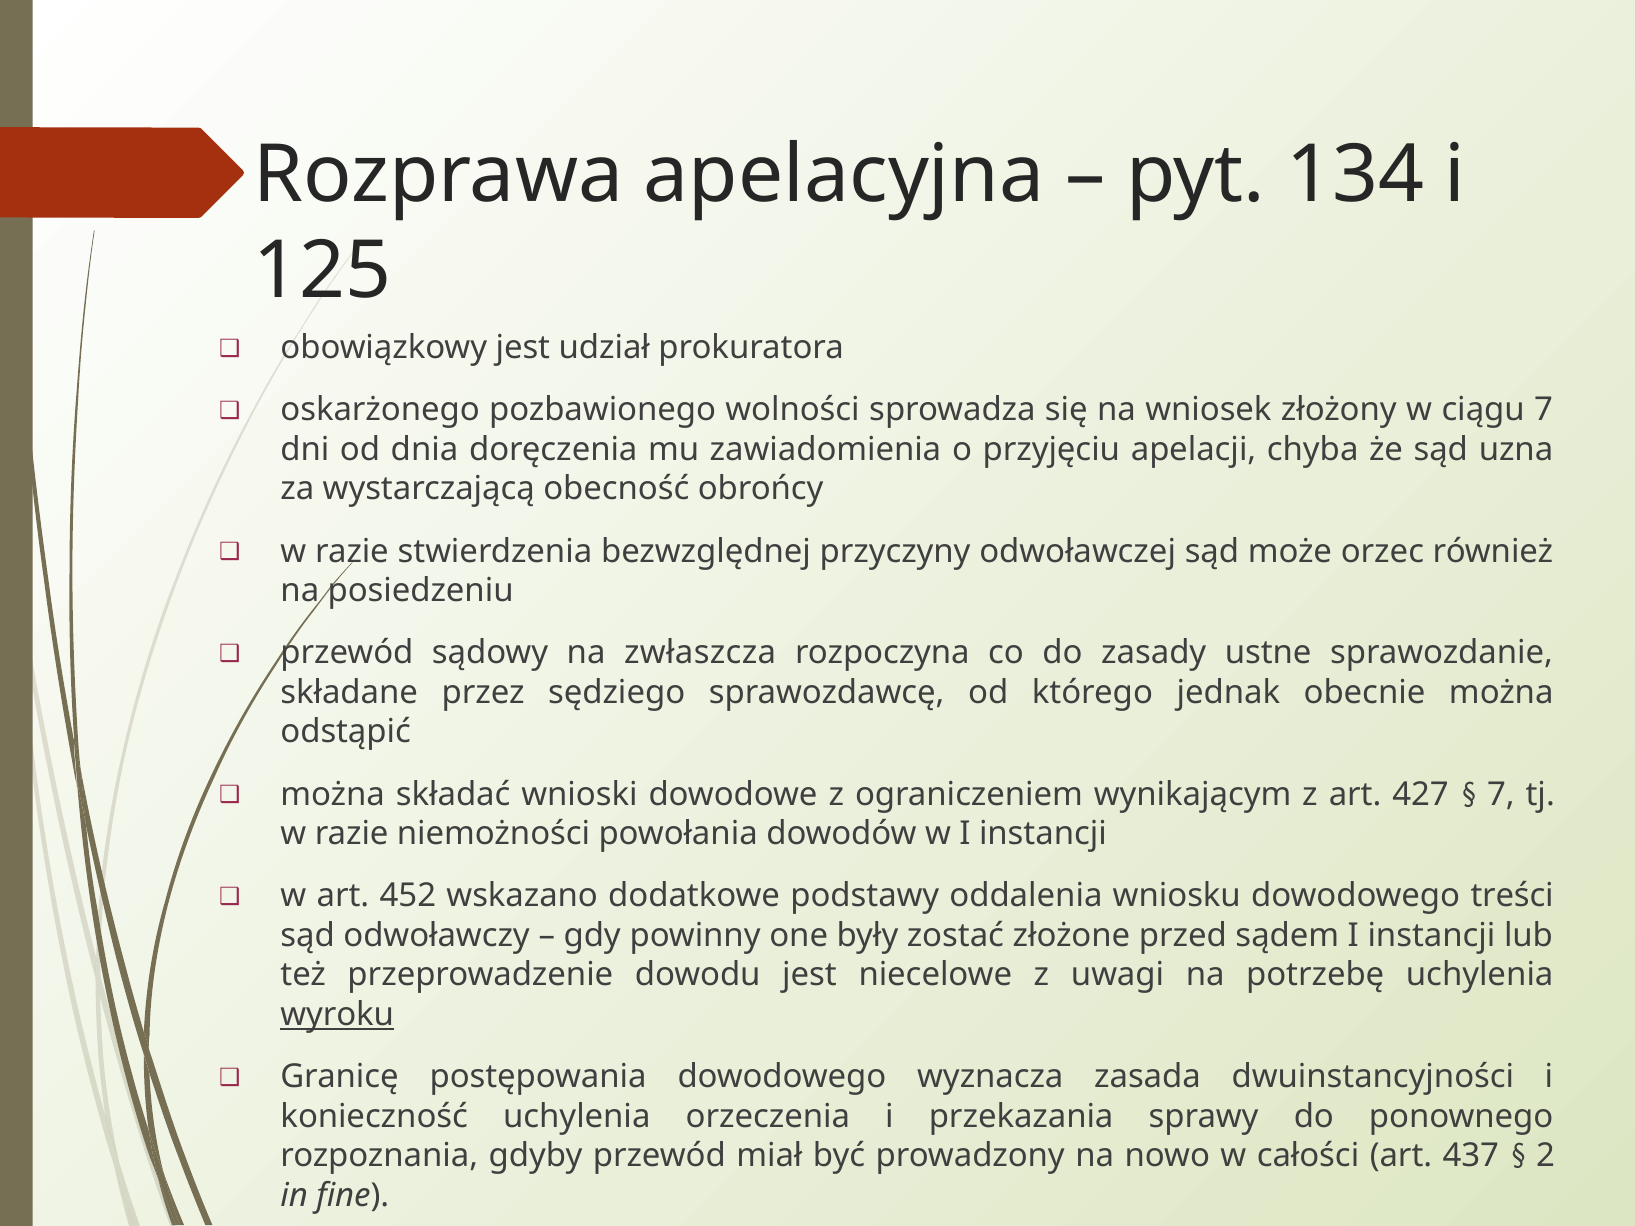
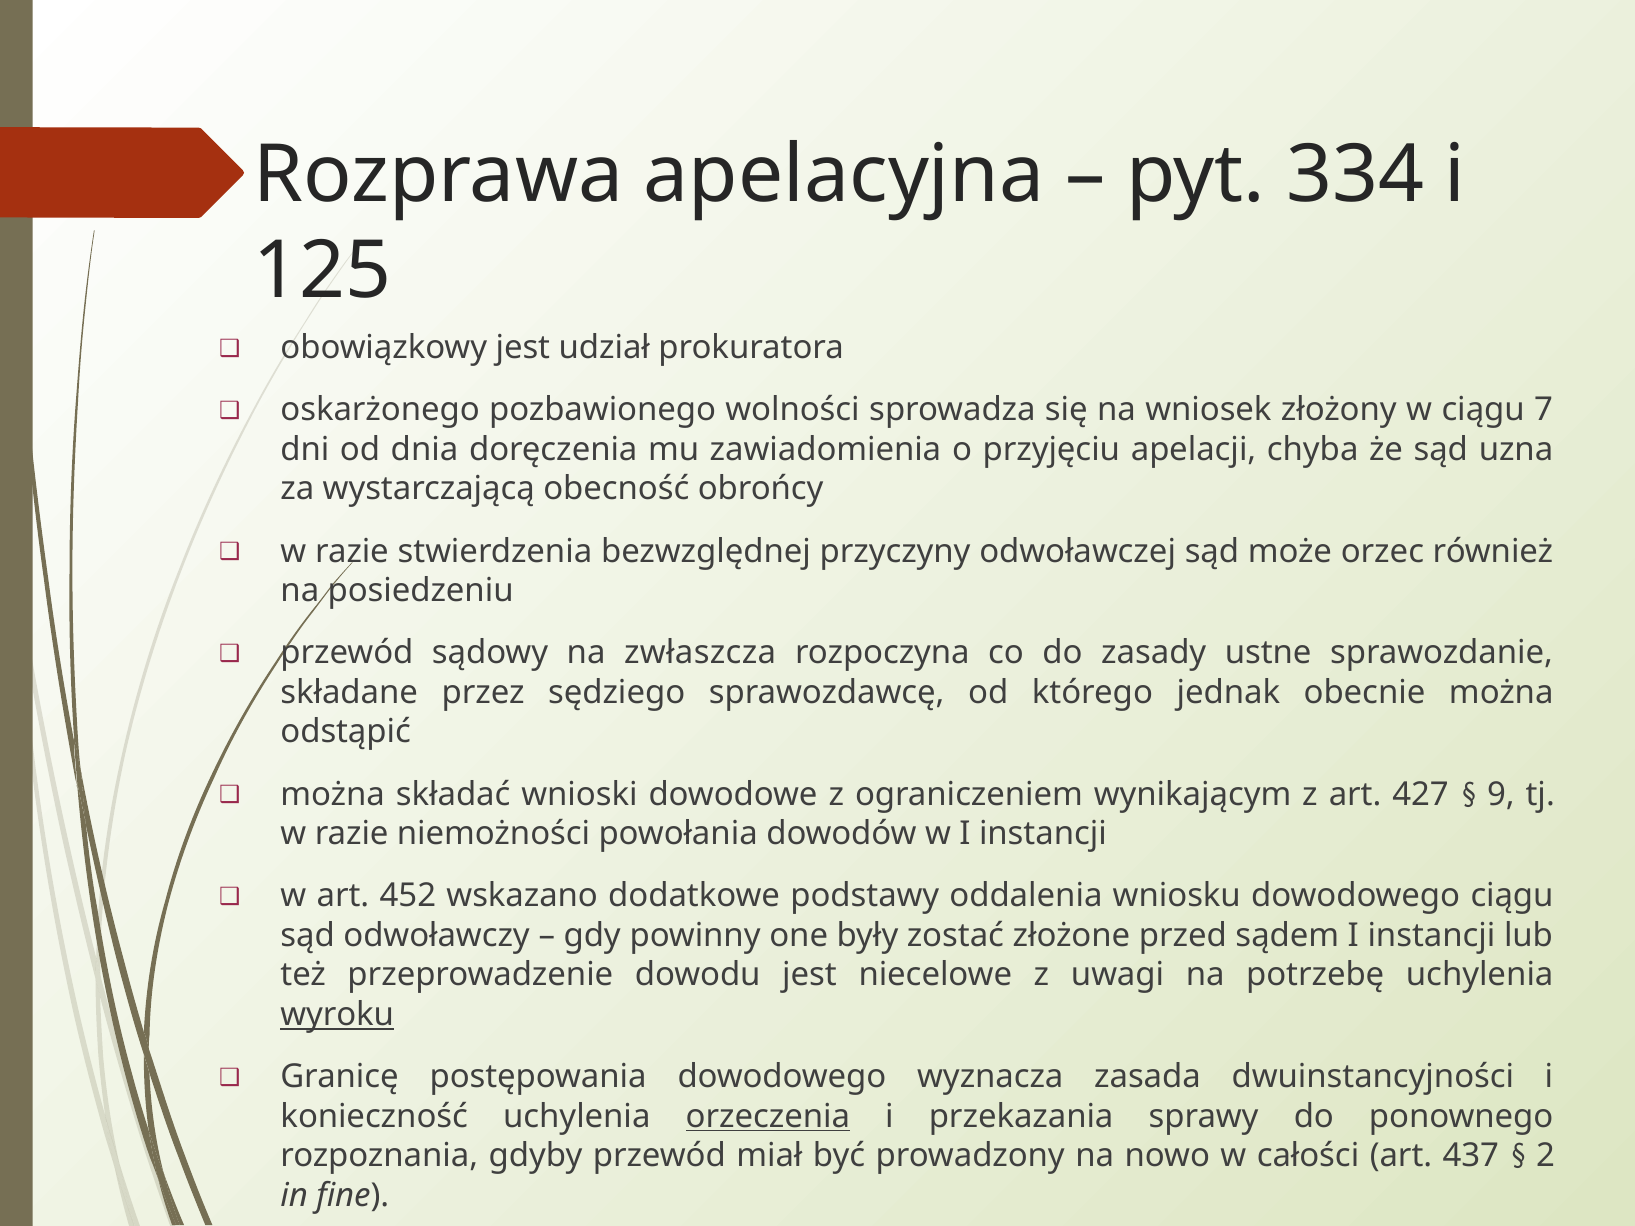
134: 134 -> 334
7 at (1501, 794): 7 -> 9
dowodowego treści: treści -> ciągu
orzeczenia underline: none -> present
